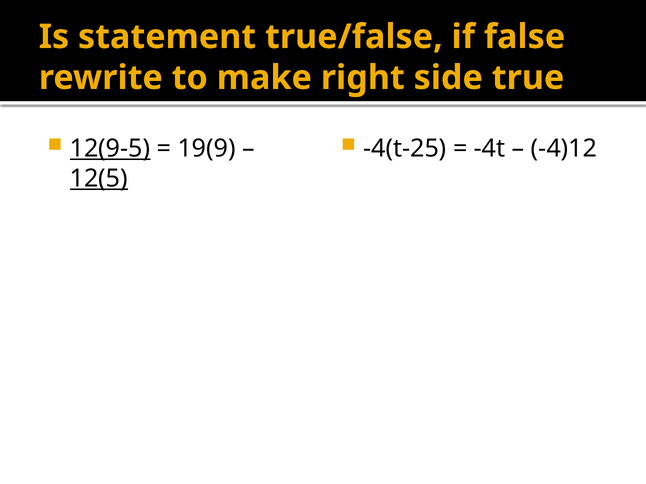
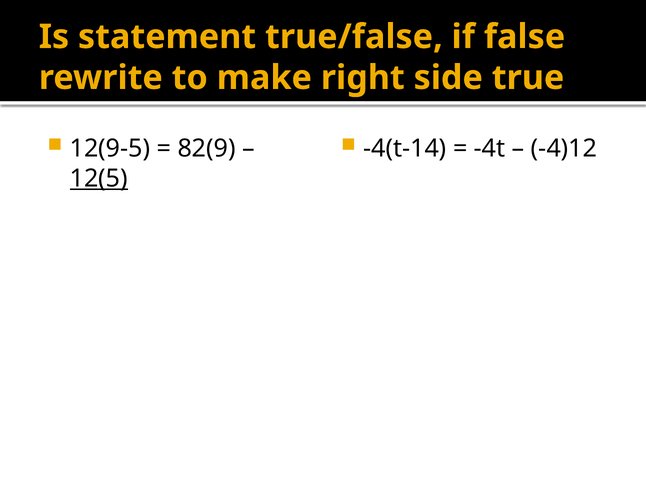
12(9-5 underline: present -> none
19(9: 19(9 -> 82(9
-4(t-25: -4(t-25 -> -4(t-14
